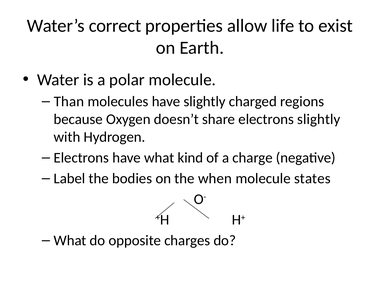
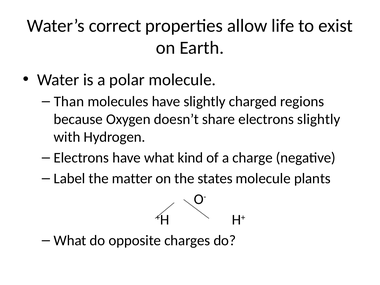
bodies: bodies -> matter
when: when -> states
states: states -> plants
